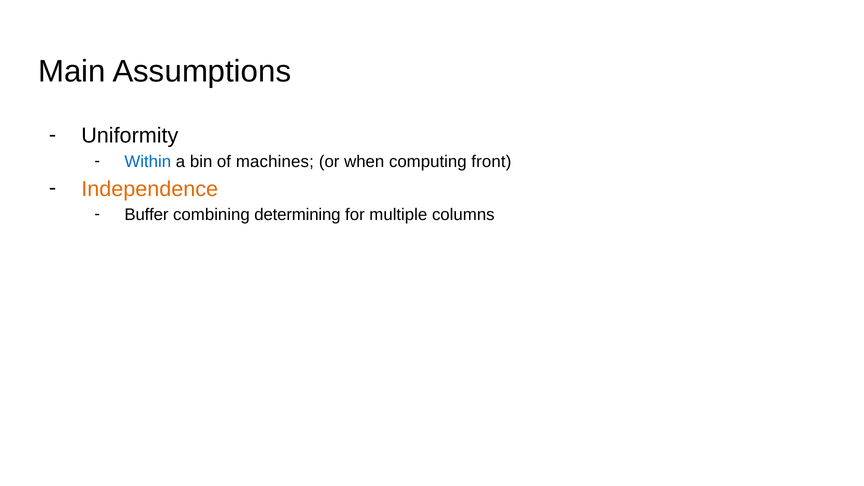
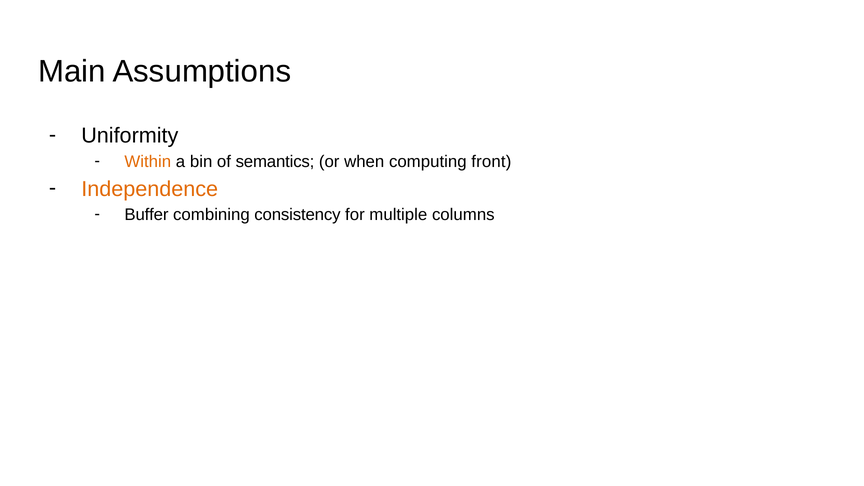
Within colour: blue -> orange
machines: machines -> semantics
determining: determining -> consistency
